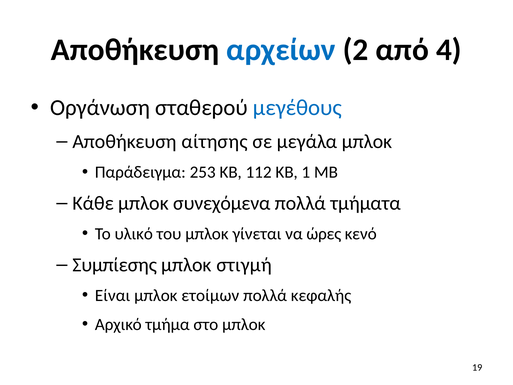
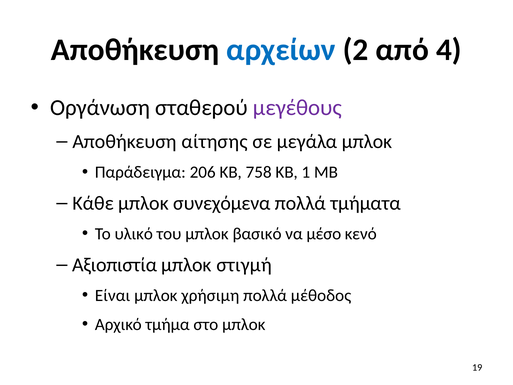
μεγέθους colour: blue -> purple
253: 253 -> 206
112: 112 -> 758
γίνεται: γίνεται -> βασικό
ώρες: ώρες -> μέσο
Συμπίεσης: Συμπίεσης -> Αξιοπιστία
ετοίμων: ετοίμων -> χρήσιμη
κεφαλής: κεφαλής -> μέθοδος
